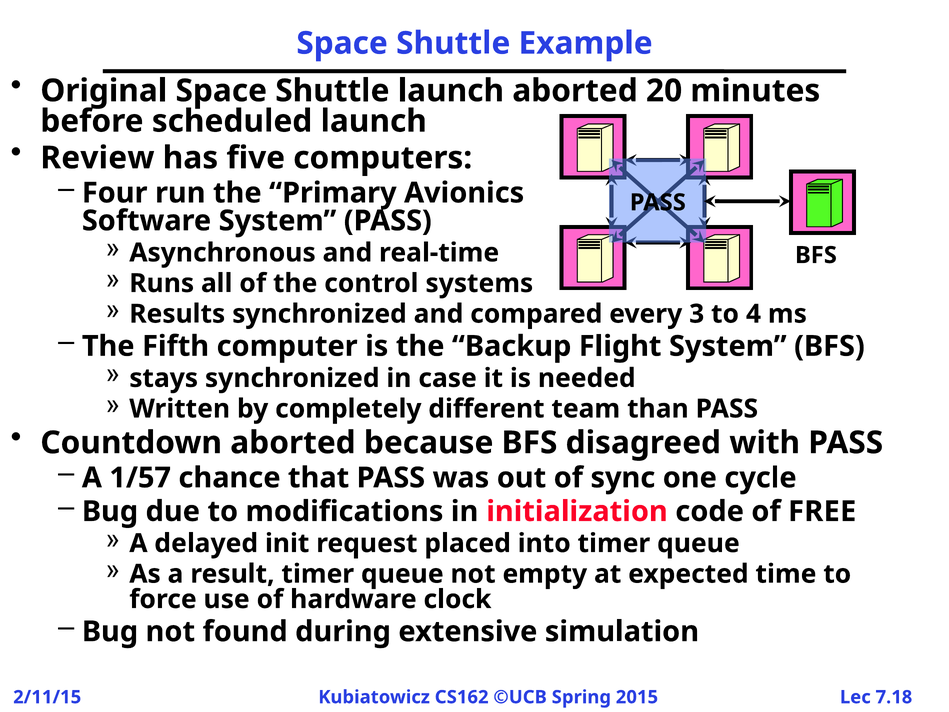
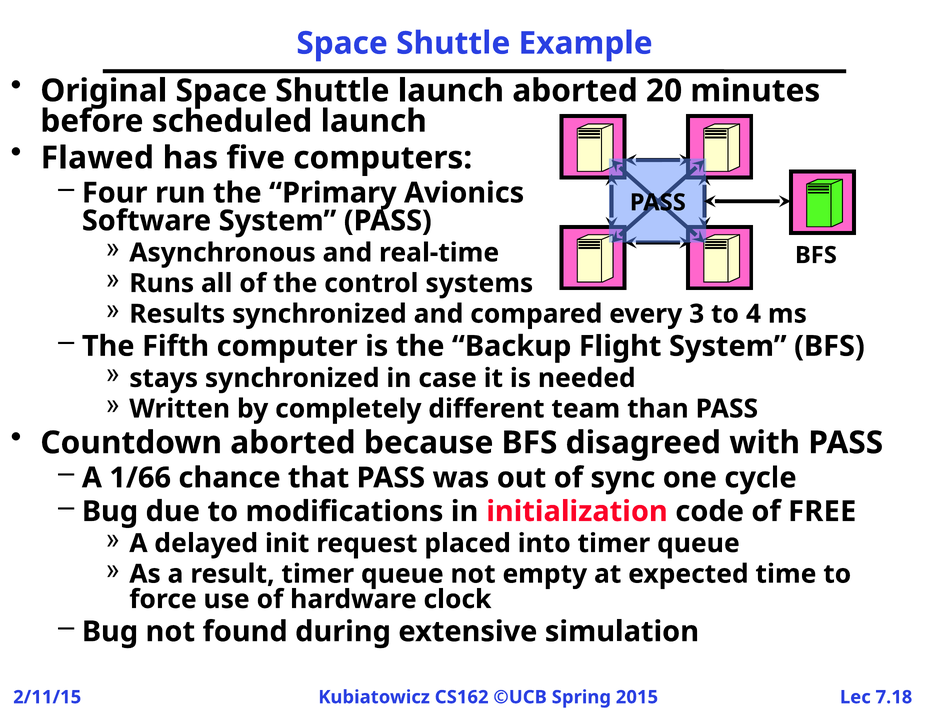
Review: Review -> Flawed
1/57: 1/57 -> 1/66
